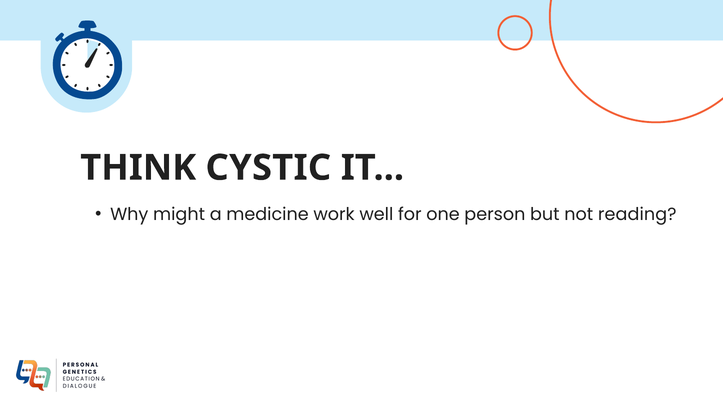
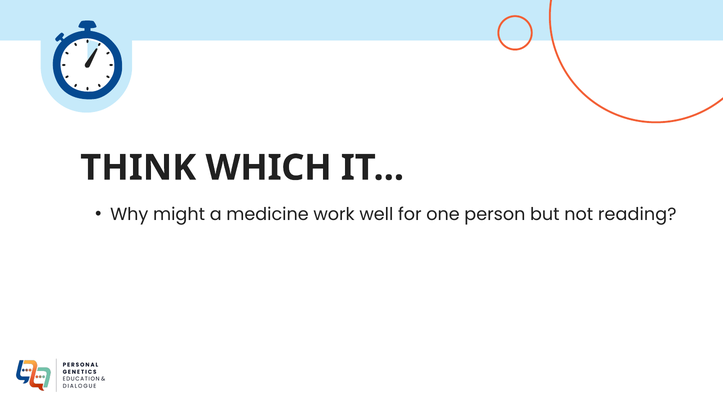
CYSTIC: CYSTIC -> WHICH
